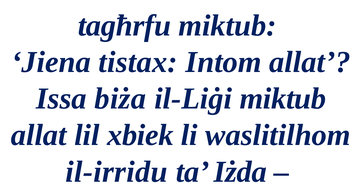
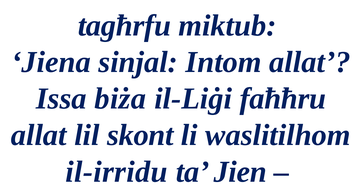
tistax: tistax -> sinjal
il-Liġi miktub: miktub -> faħħru
xbiek: xbiek -> skont
Iżda: Iżda -> Jien
